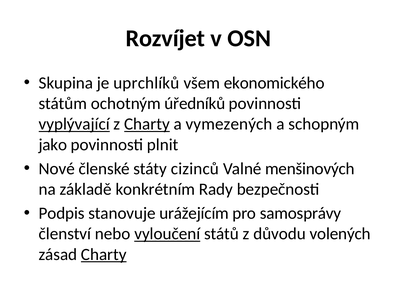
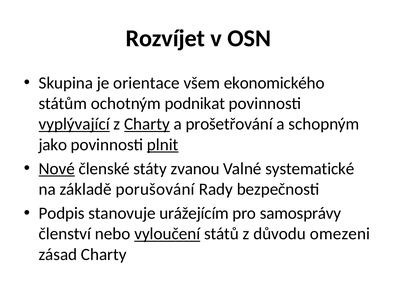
uprchlíků: uprchlíků -> orientace
úředníků: úředníků -> podnikat
vymezených: vymezených -> prošetřování
plnit underline: none -> present
Nové underline: none -> present
cizinců: cizinců -> zvanou
menšinových: menšinových -> systematické
konkrétním: konkrétním -> porušování
volených: volených -> omezeni
Charty at (104, 254) underline: present -> none
